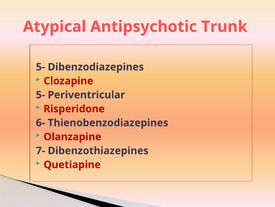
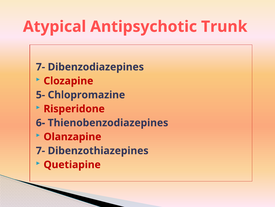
5- at (40, 67): 5- -> 7-
Periventricular: Periventricular -> Chlopromazine
